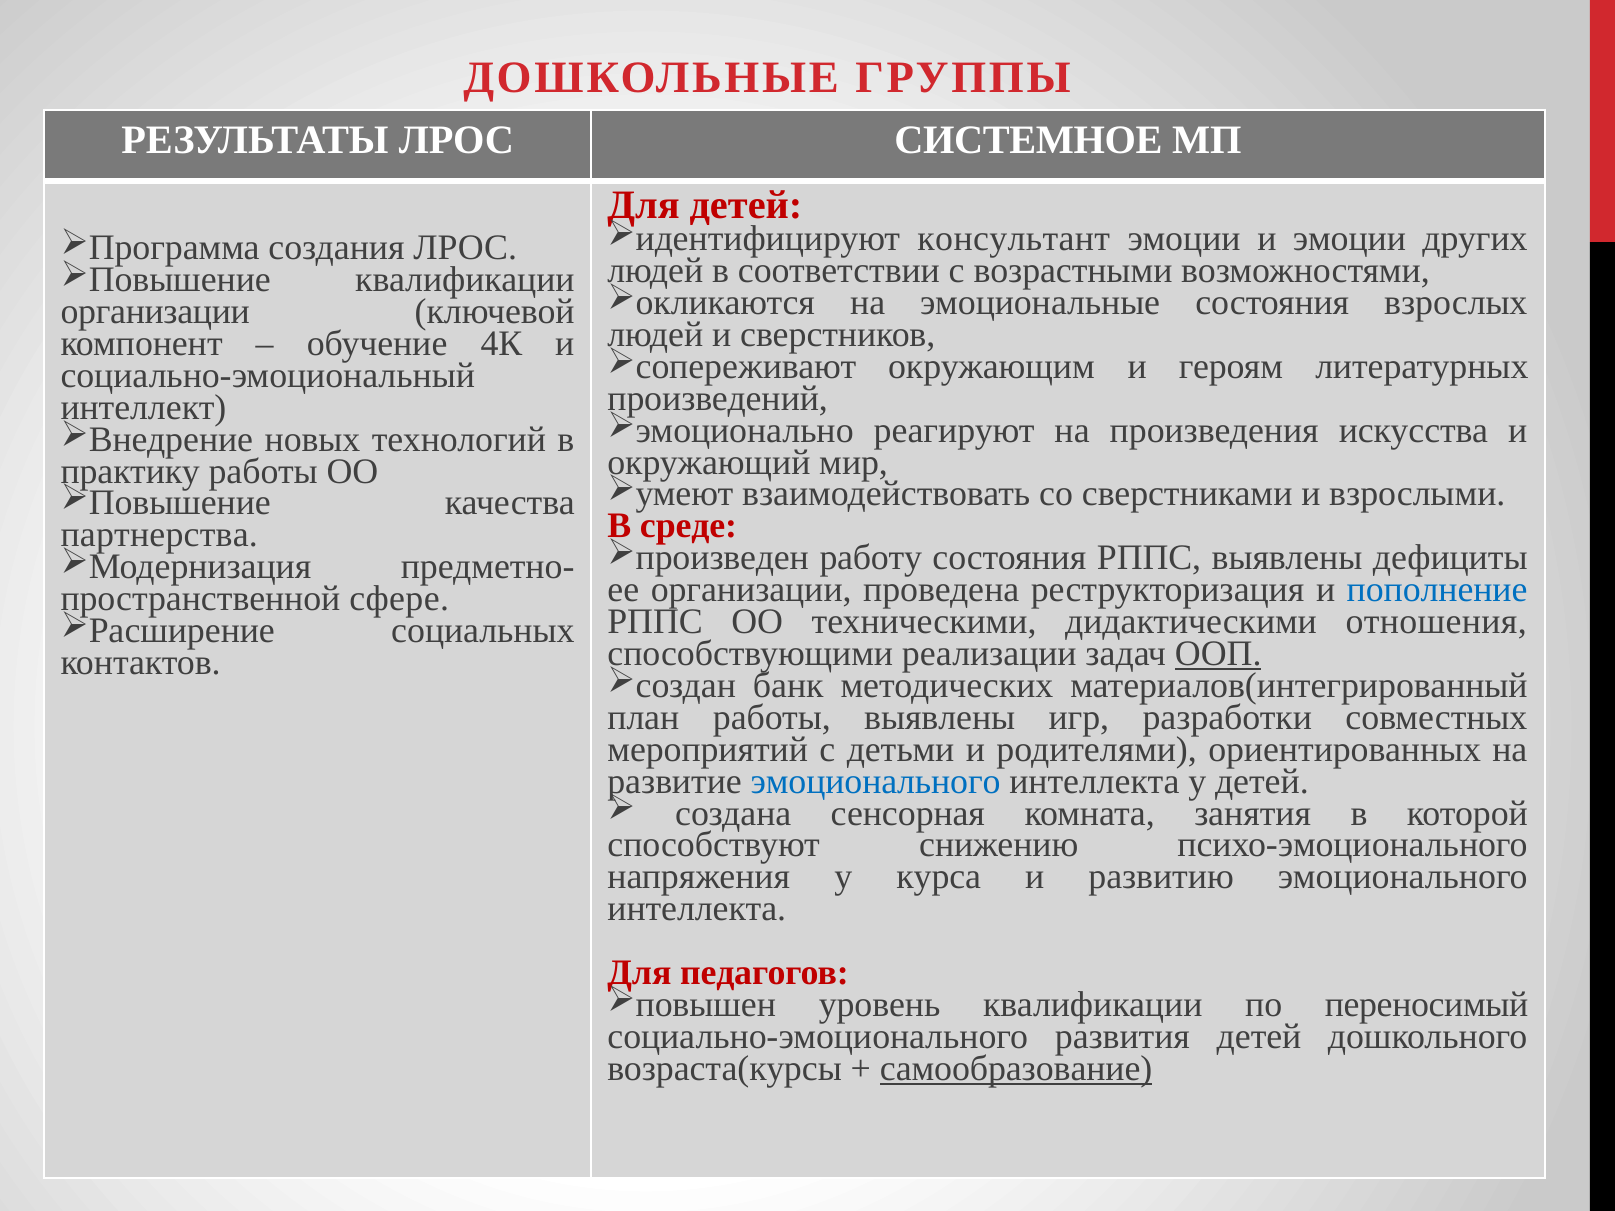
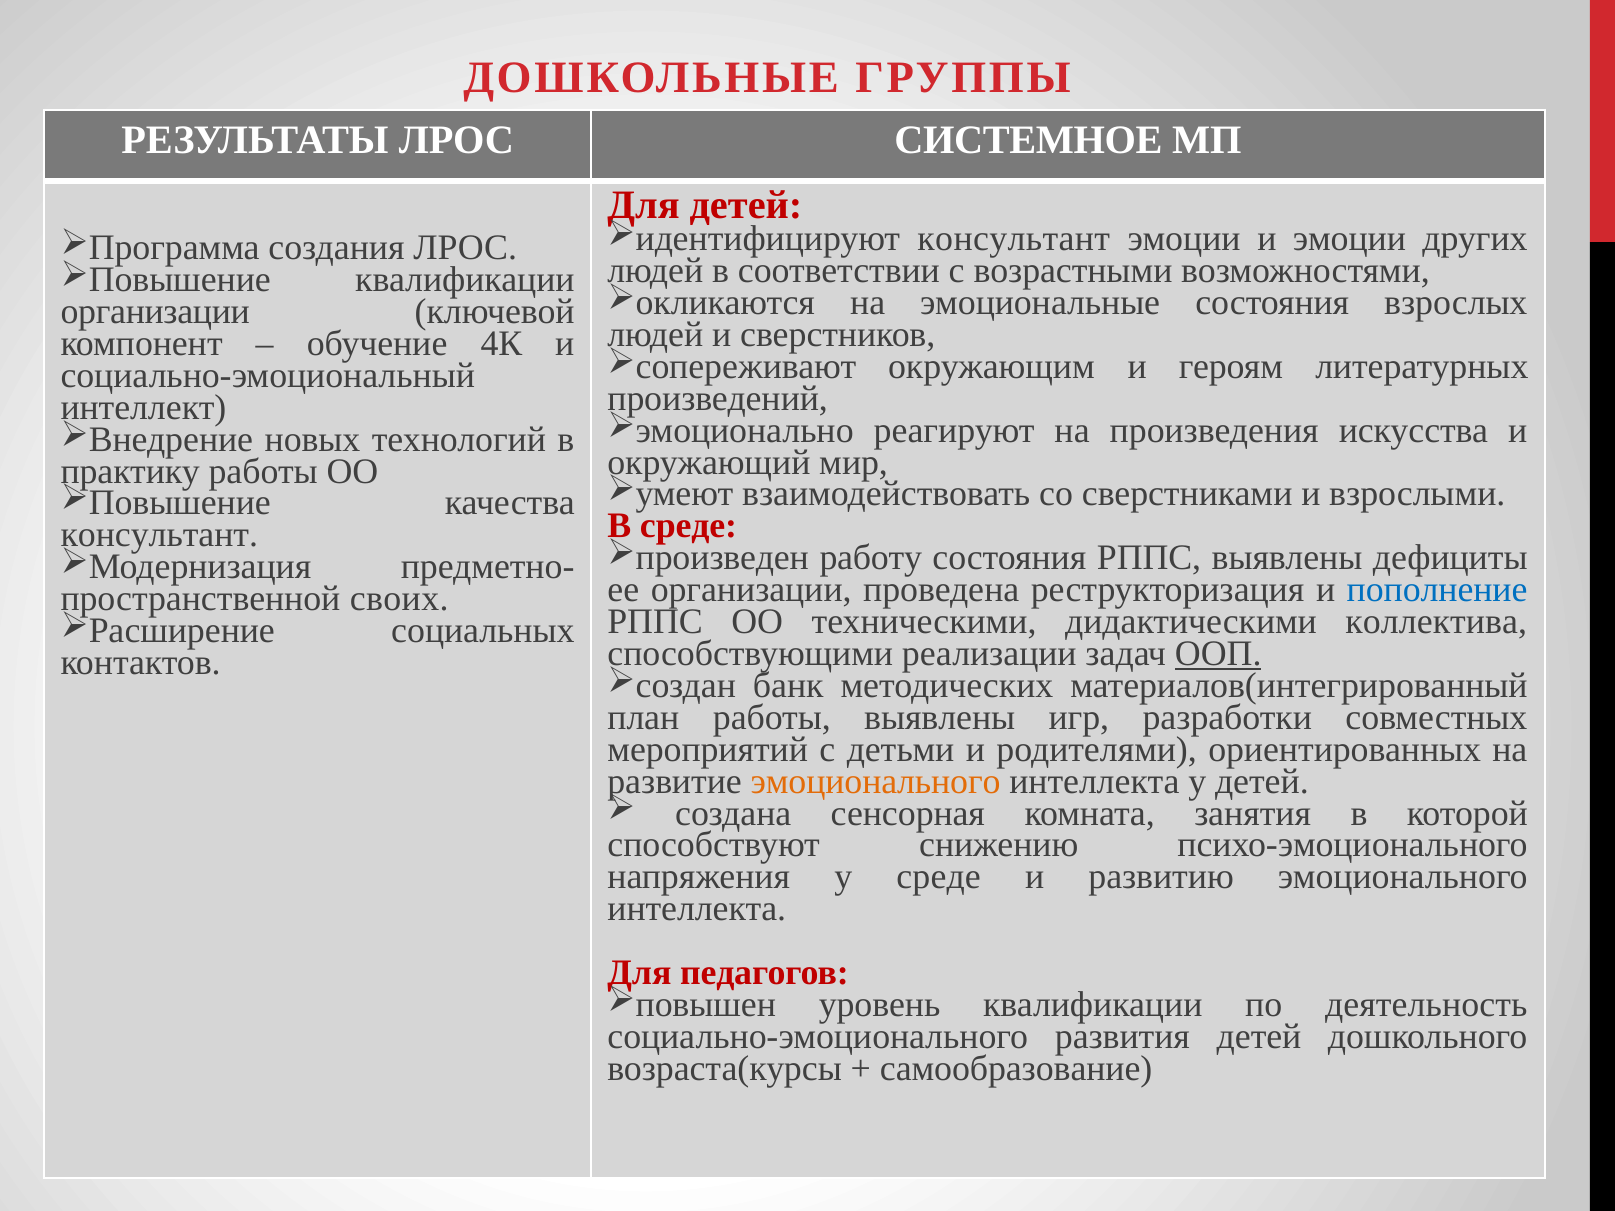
партнерства at (159, 535): партнерства -> консультант
сфере: сфере -> своих
отношения: отношения -> коллектива
эмоционального at (876, 781) colour: blue -> orange
у курса: курса -> среде
переносимый: переносимый -> деятельность
самообразование underline: present -> none
